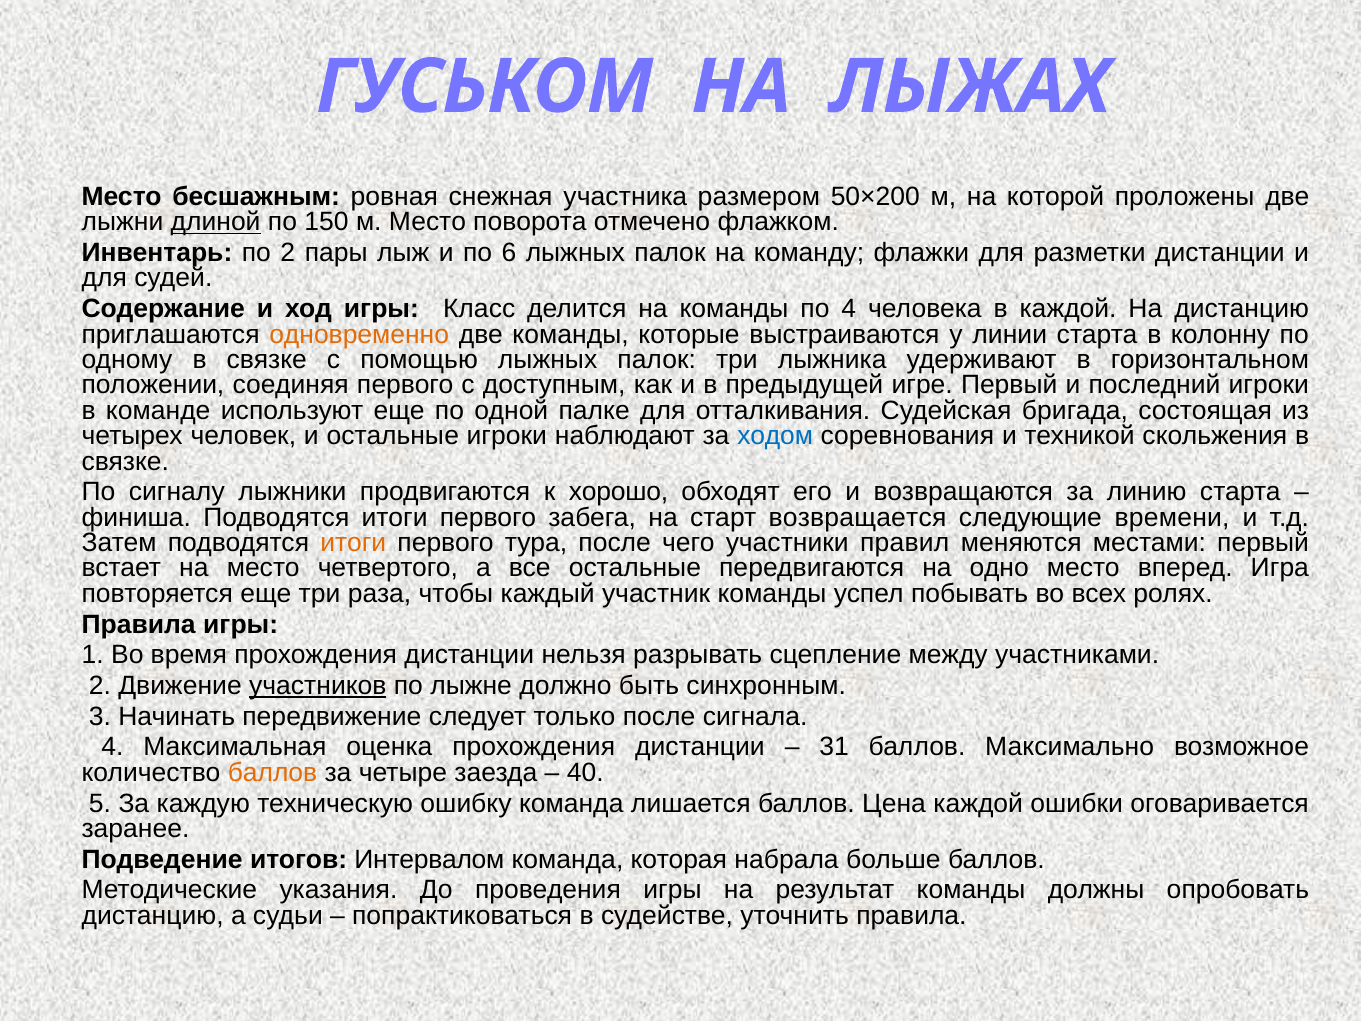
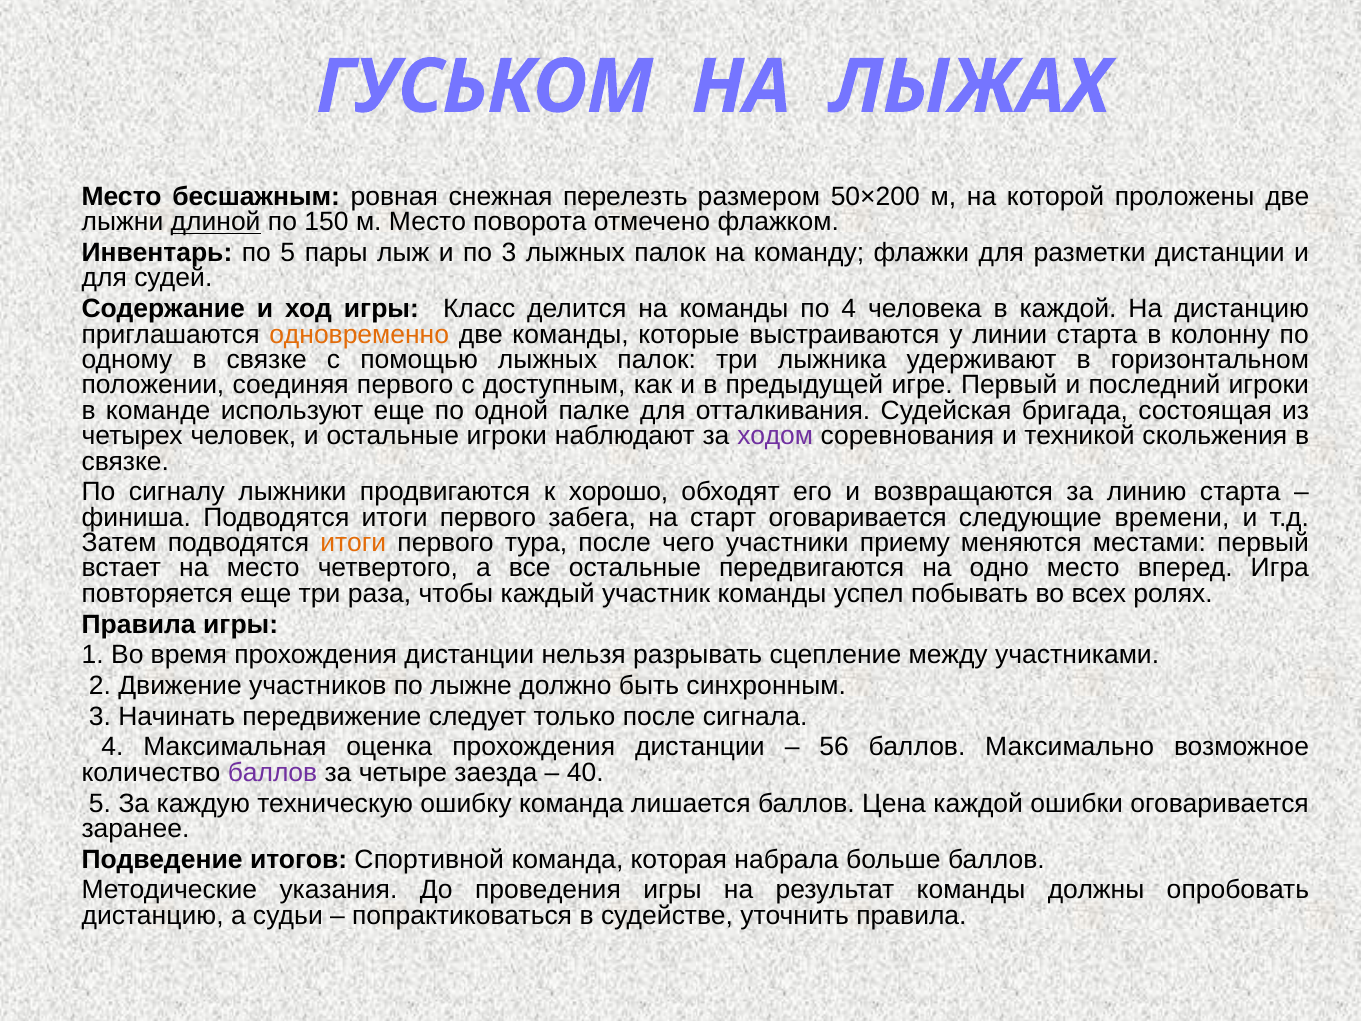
участника: участника -> перелезть
по 2: 2 -> 5
по 6: 6 -> 3
ходом colour: blue -> purple
старт возвращается: возвращается -> оговаривается
правил: правил -> приему
участников underline: present -> none
31: 31 -> 56
баллов at (273, 772) colour: orange -> purple
Интервалом: Интервалом -> Спортивной
